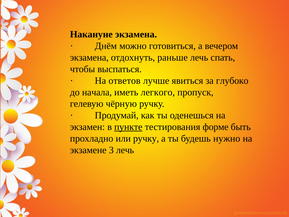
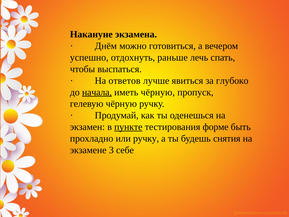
экзамена at (89, 57): экзамена -> успешно
начала underline: none -> present
иметь легкого: легкого -> чёрную
нужно: нужно -> снятия
3 лечь: лечь -> себе
